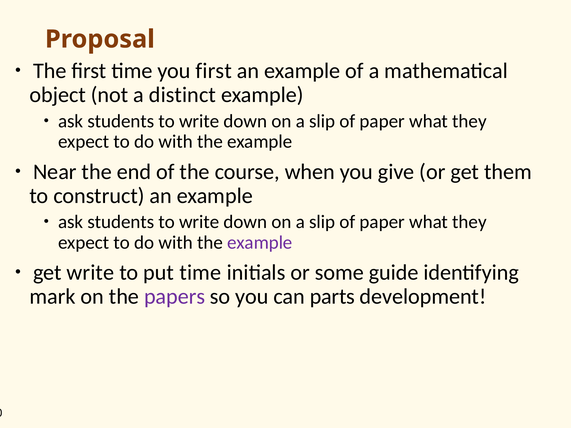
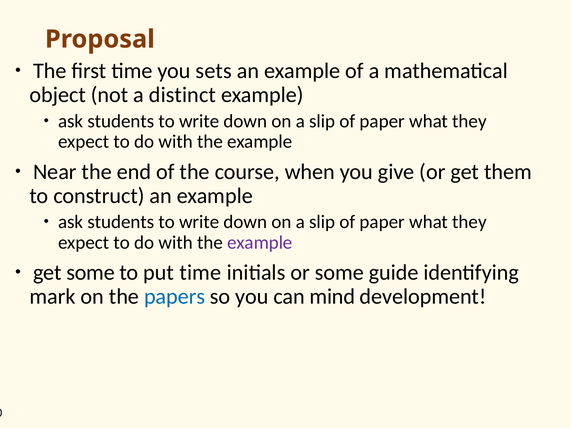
you first: first -> sets
get write: write -> some
papers colour: purple -> blue
parts: parts -> mind
